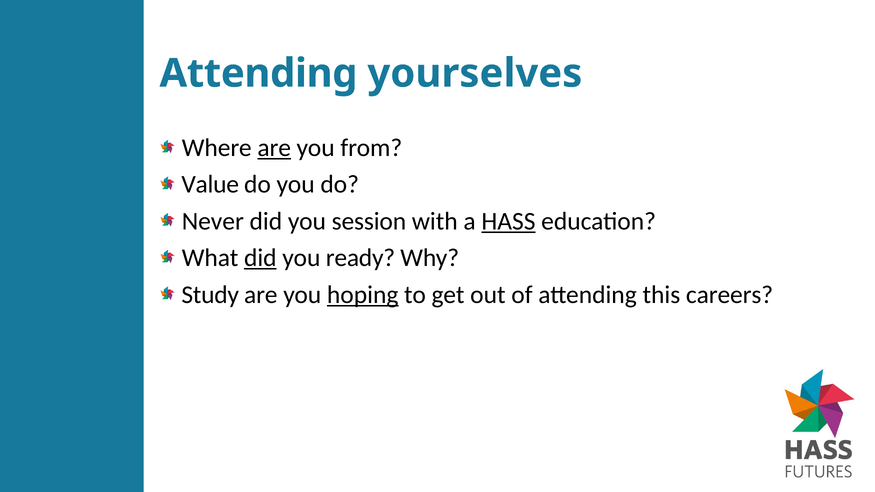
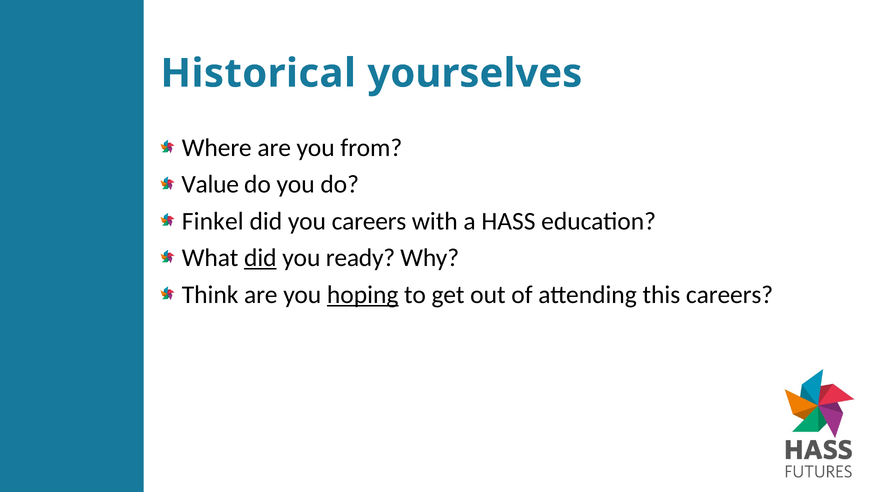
Attending at (259, 74): Attending -> Historical
are at (274, 148) underline: present -> none
Never: Never -> Finkel
you session: session -> careers
HASS underline: present -> none
Study: Study -> Think
